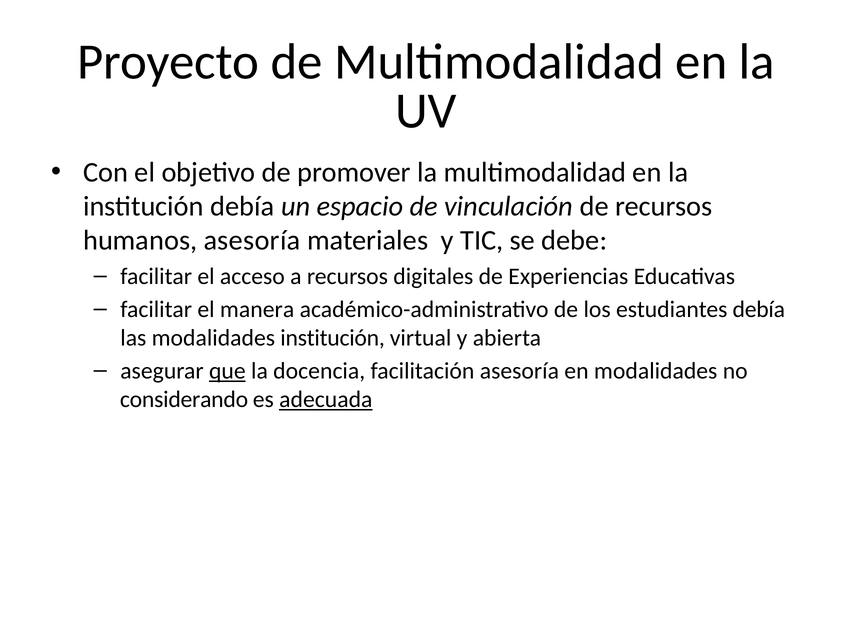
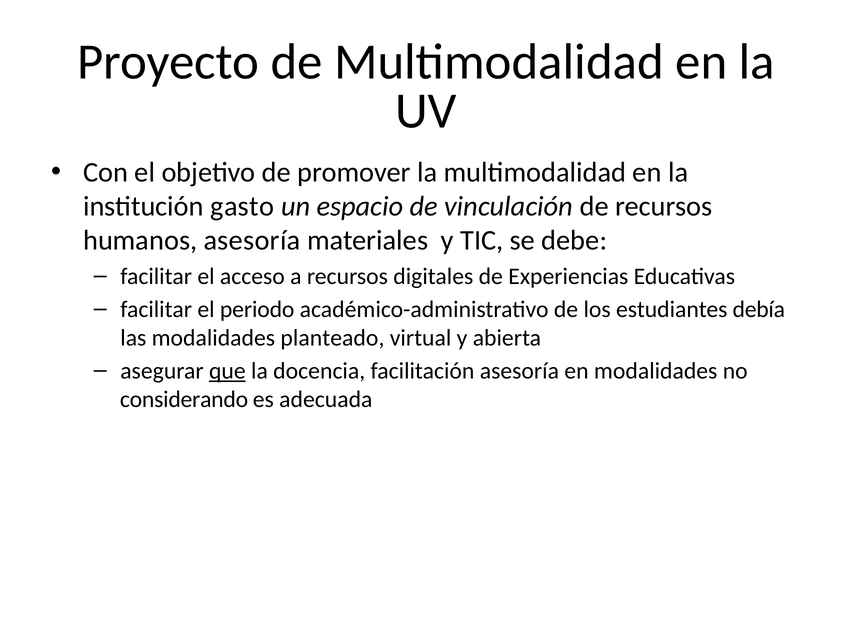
institución debía: debía -> gasto
manera: manera -> periodo
modalidades institución: institución -> planteado
adecuada underline: present -> none
